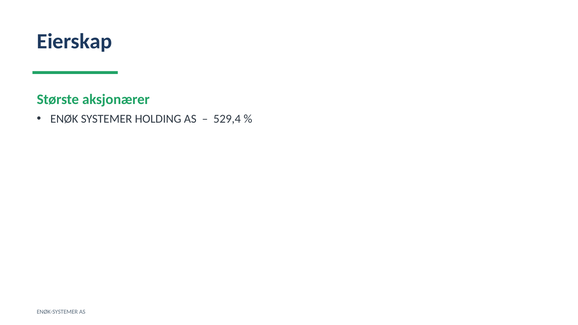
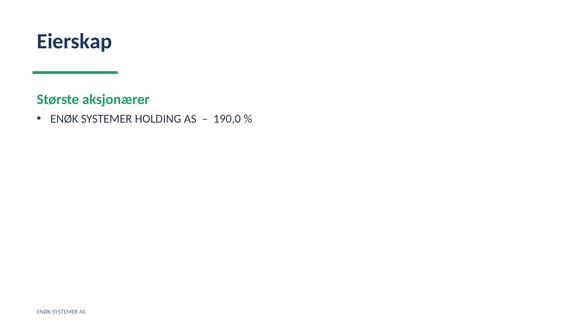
529,4: 529,4 -> 190,0
